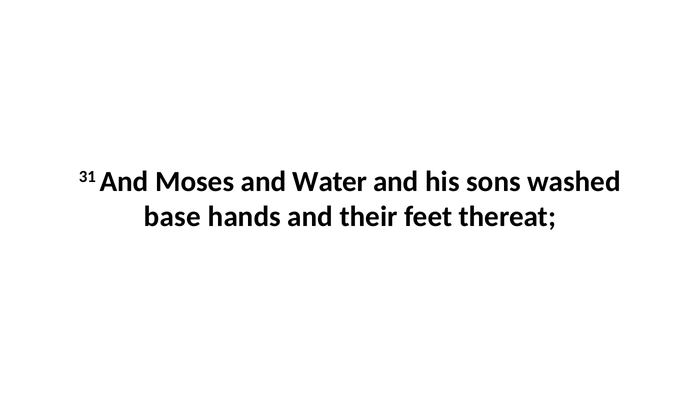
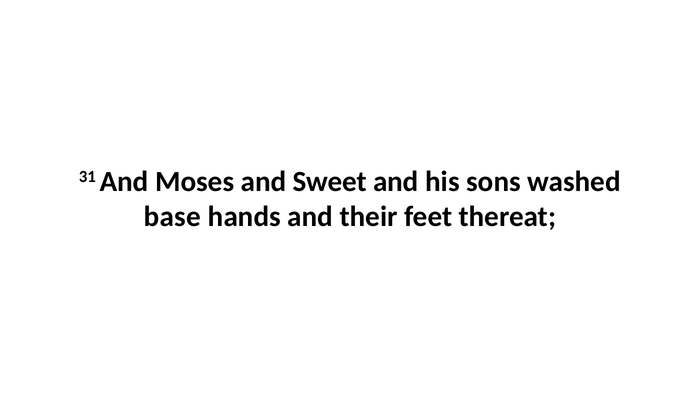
Water: Water -> Sweet
